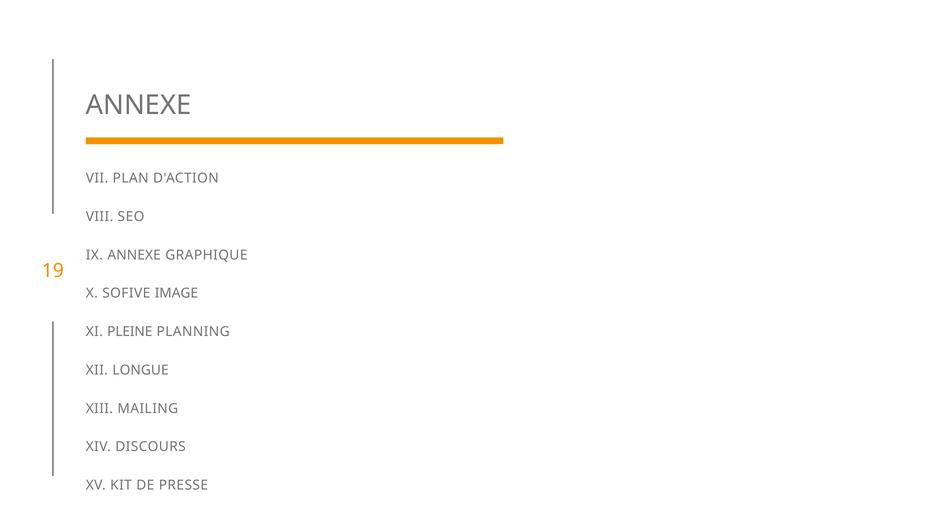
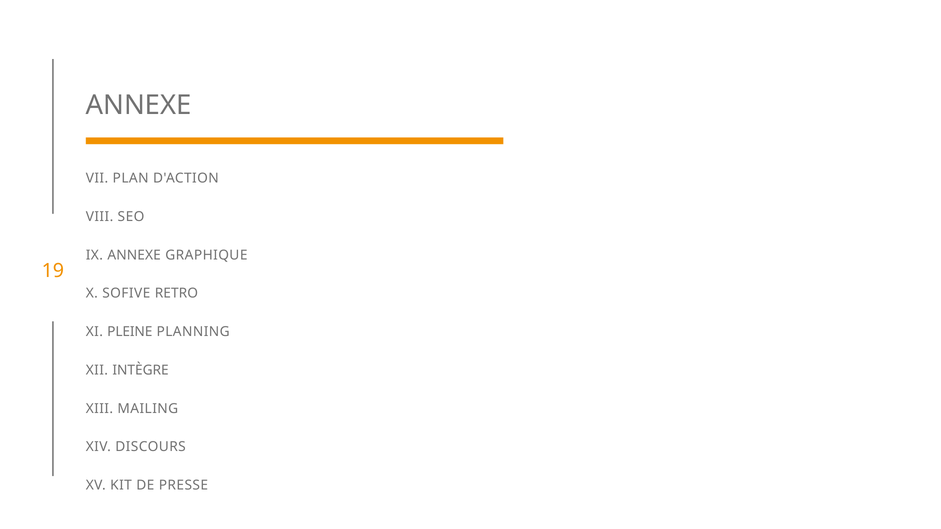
IMAGE: IMAGE -> RETRO
LONGUE: LONGUE -> INTÈGRE
